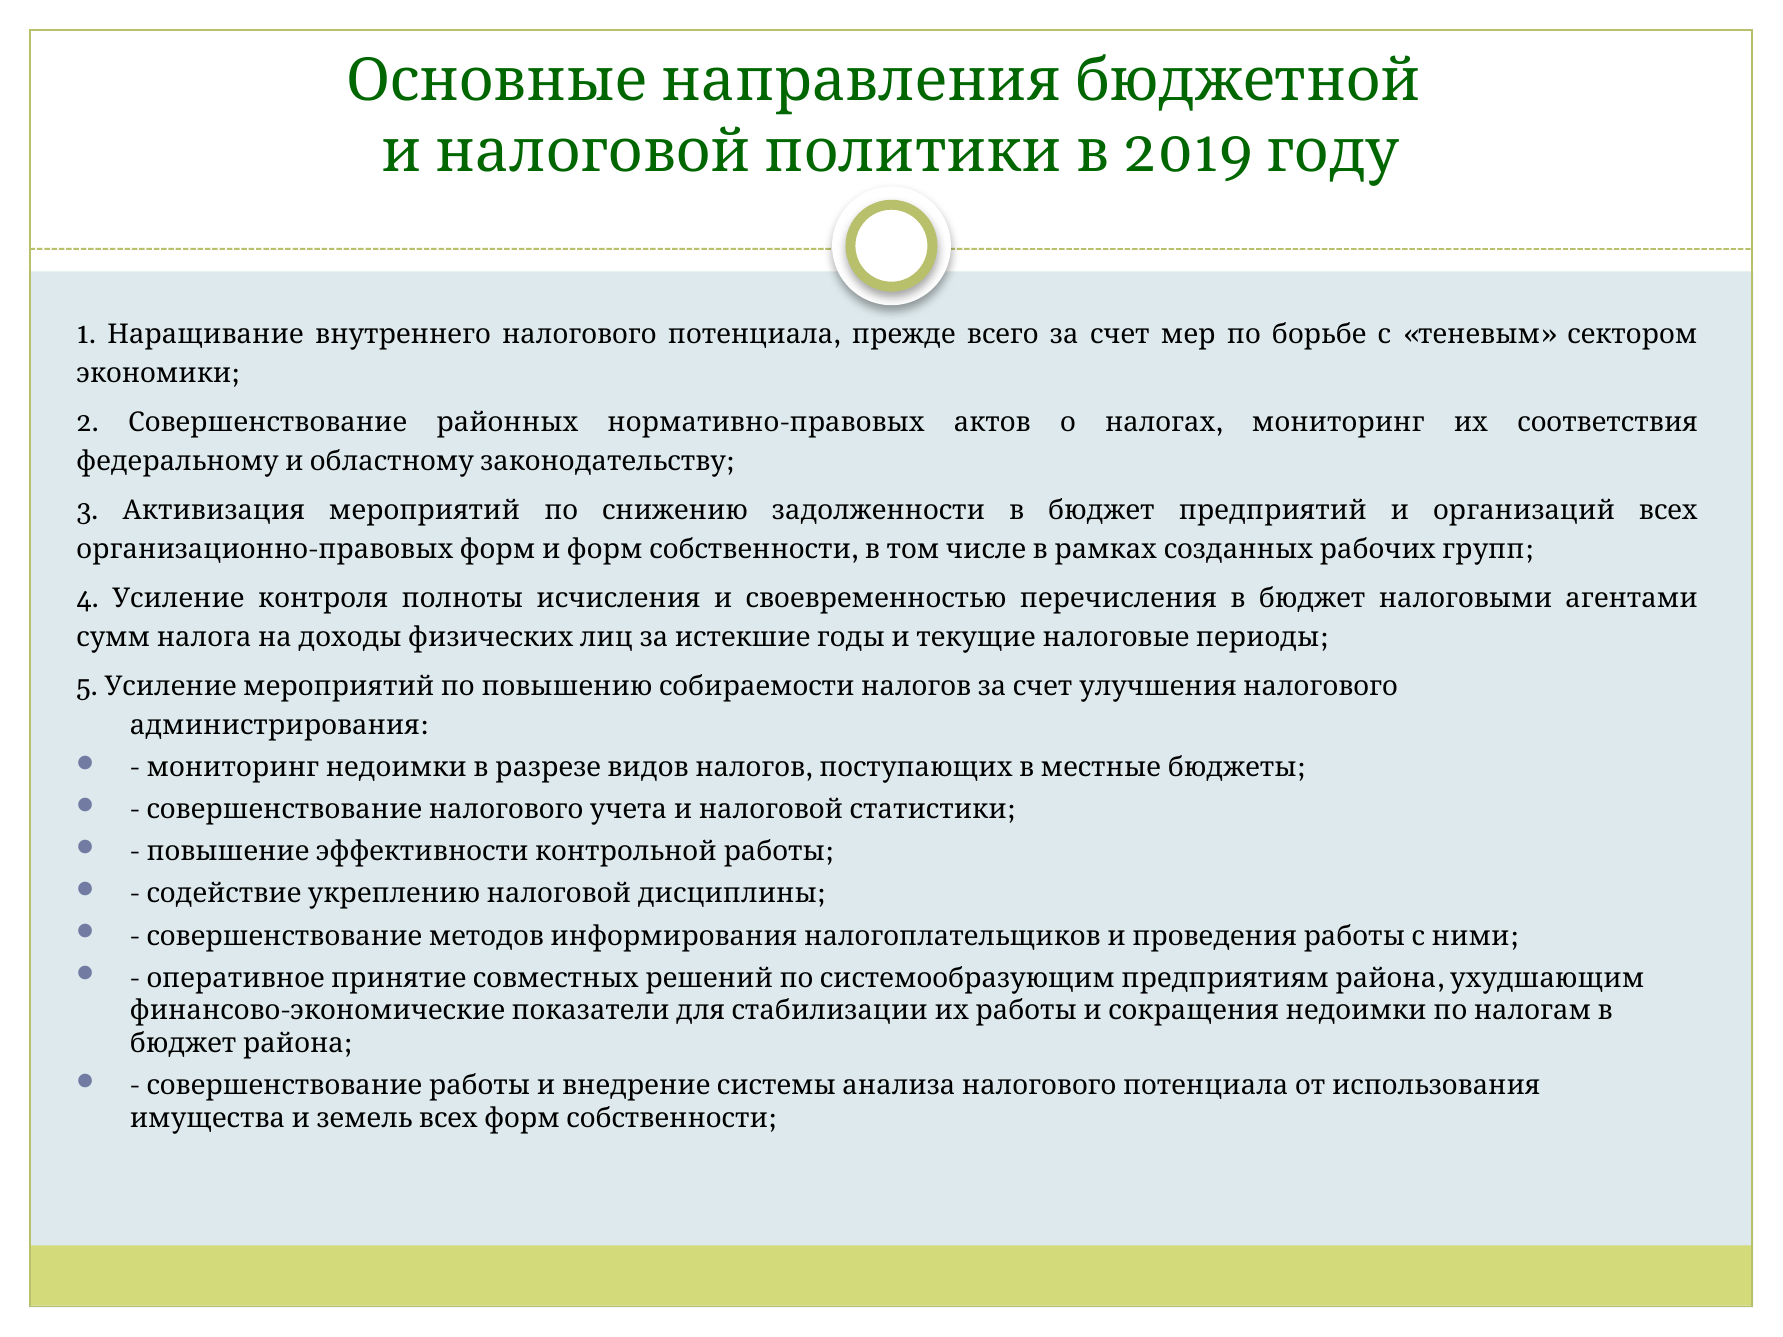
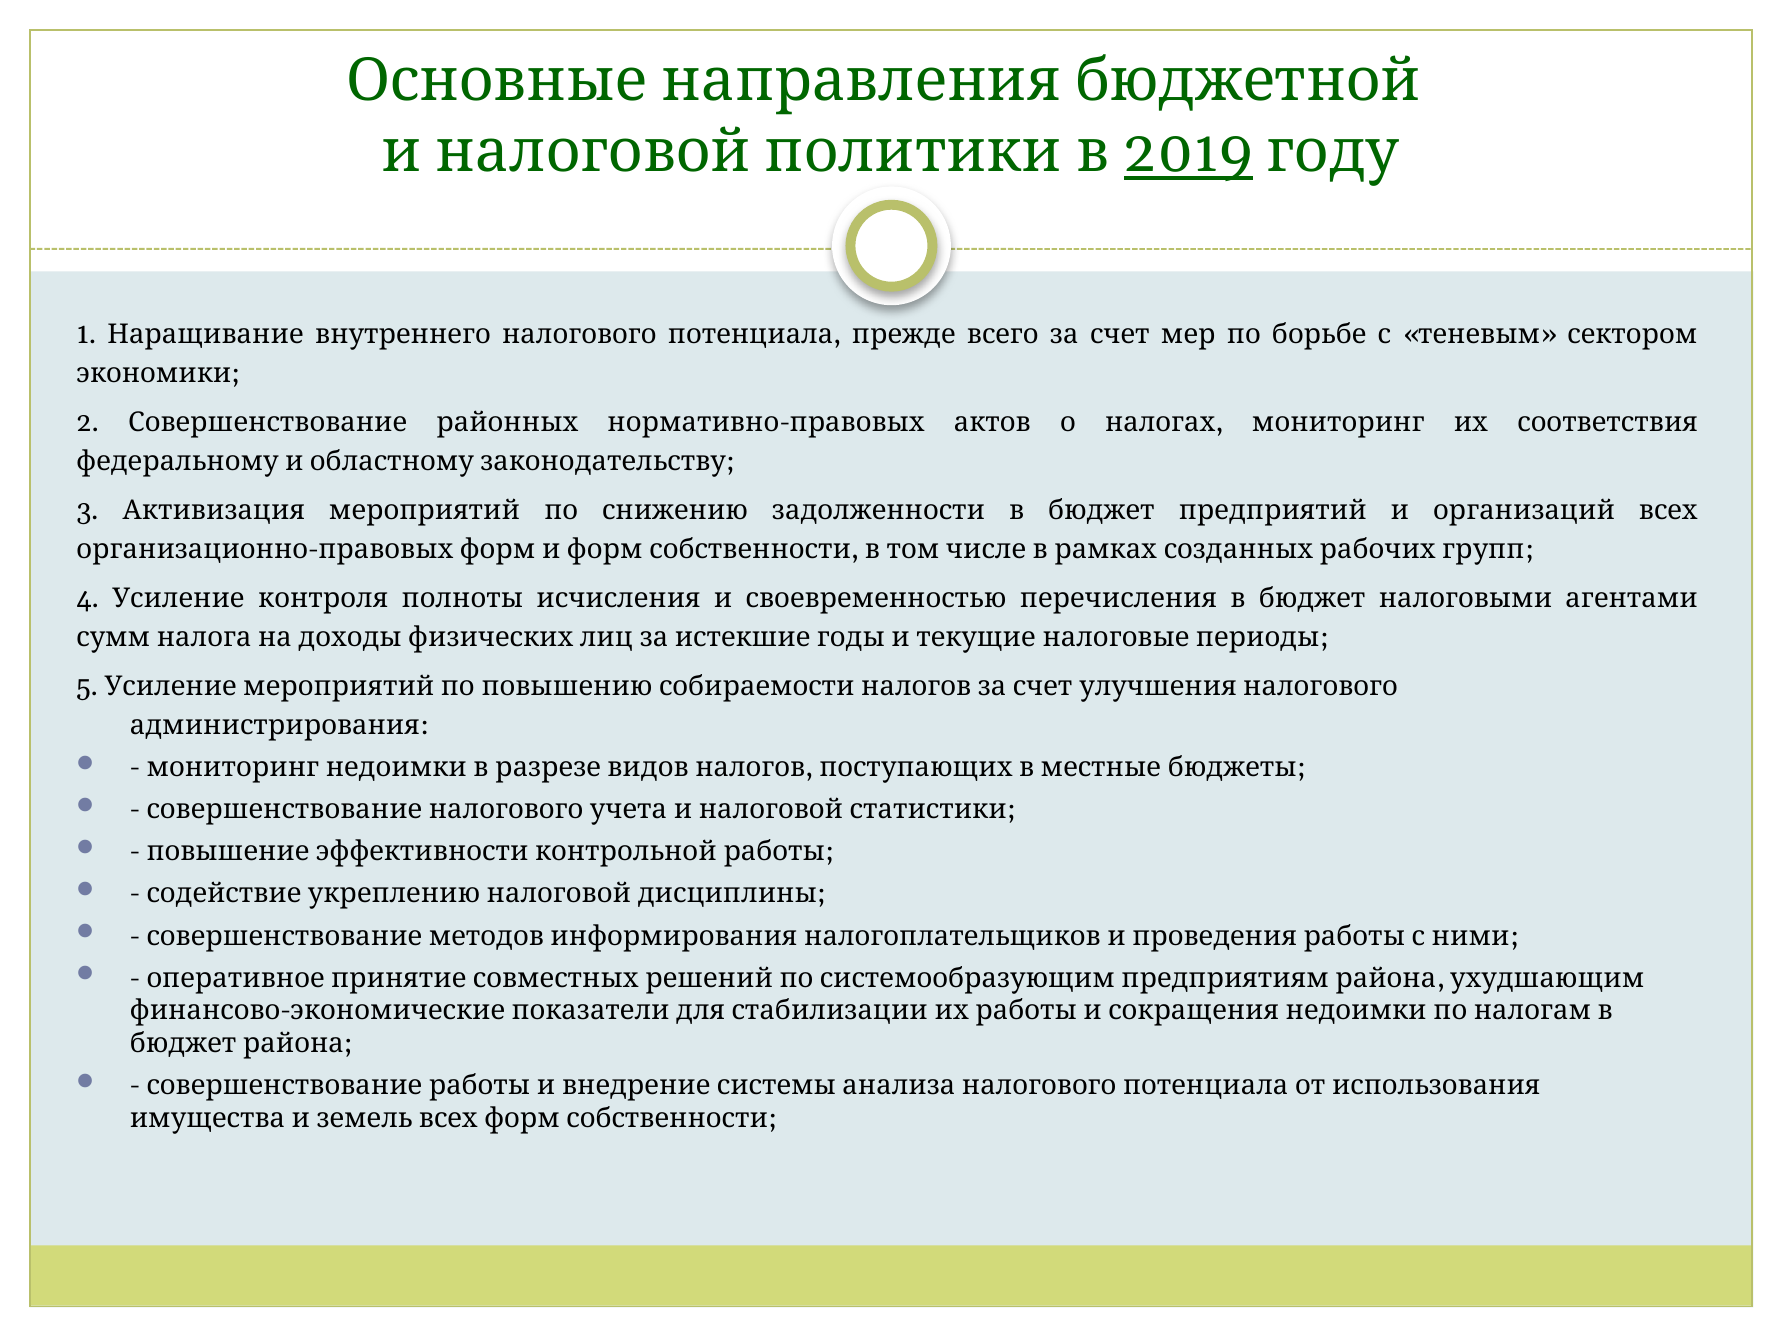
2019 underline: none -> present
